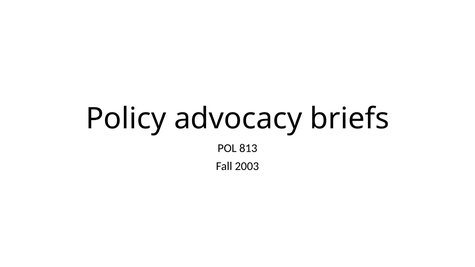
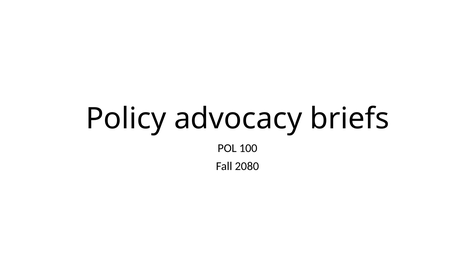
813: 813 -> 100
2003: 2003 -> 2080
